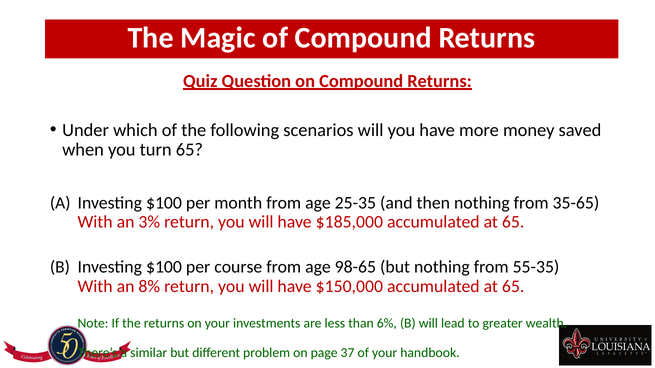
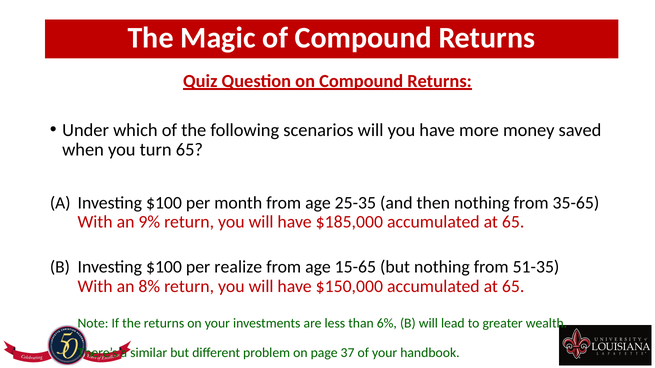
3%: 3% -> 9%
course: course -> realize
98-65: 98-65 -> 15-65
55-35: 55-35 -> 51-35
